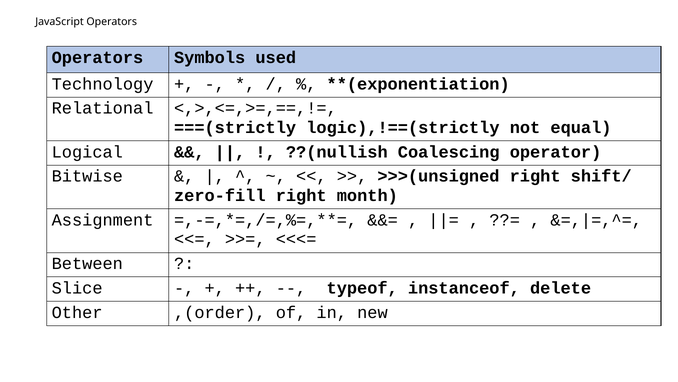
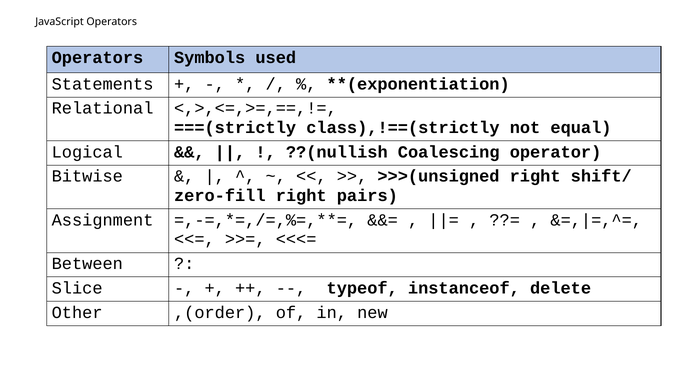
Technology: Technology -> Statements
logic),!==(strictly: logic),!==(strictly -> class),!==(strictly
month: month -> pairs
